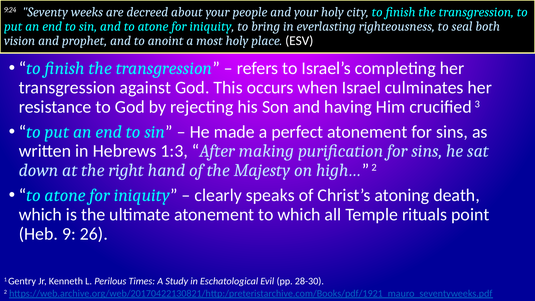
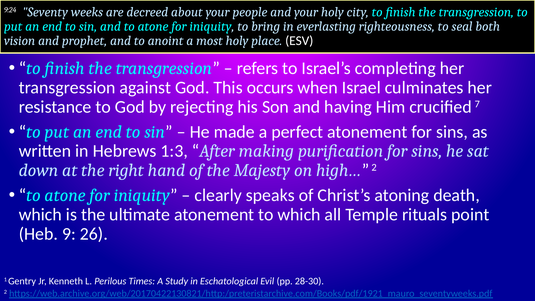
3: 3 -> 7
